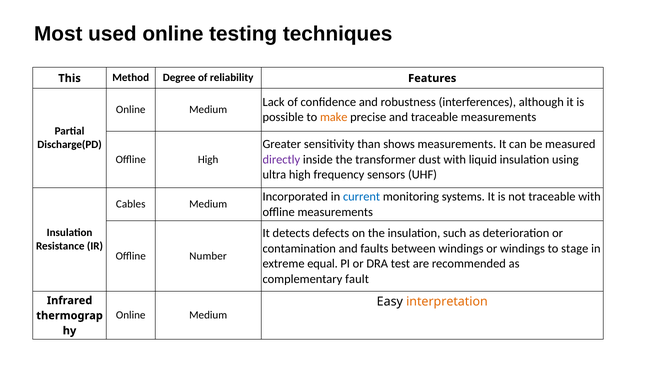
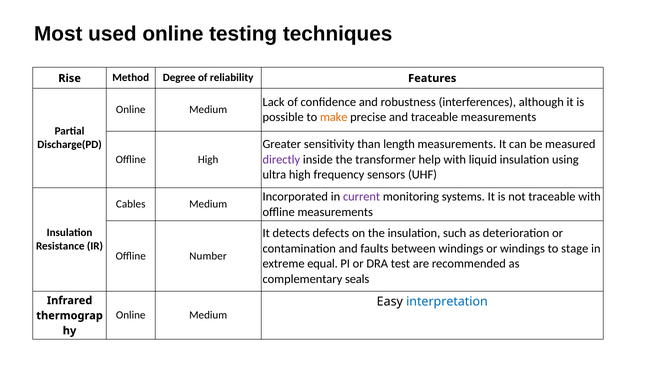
This: This -> Rise
shows: shows -> length
dust: dust -> help
current colour: blue -> purple
fault: fault -> seals
interpretation colour: orange -> blue
